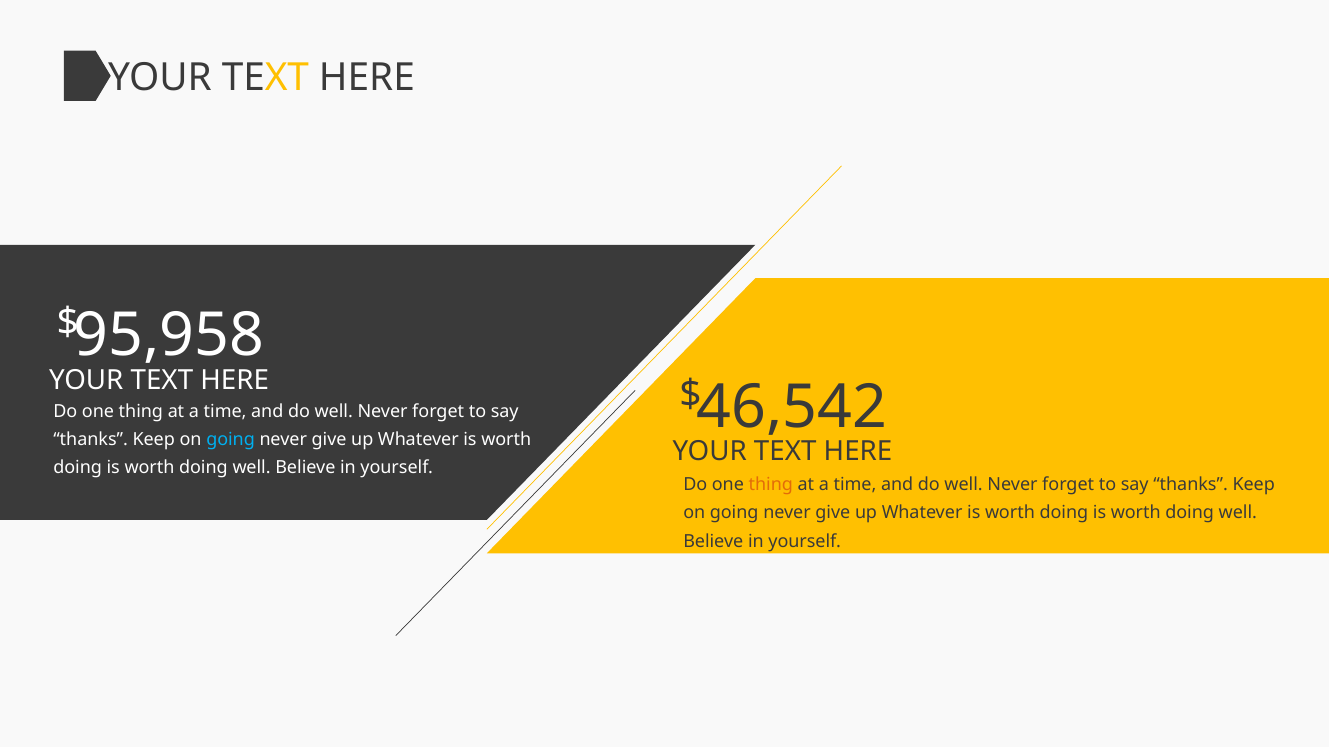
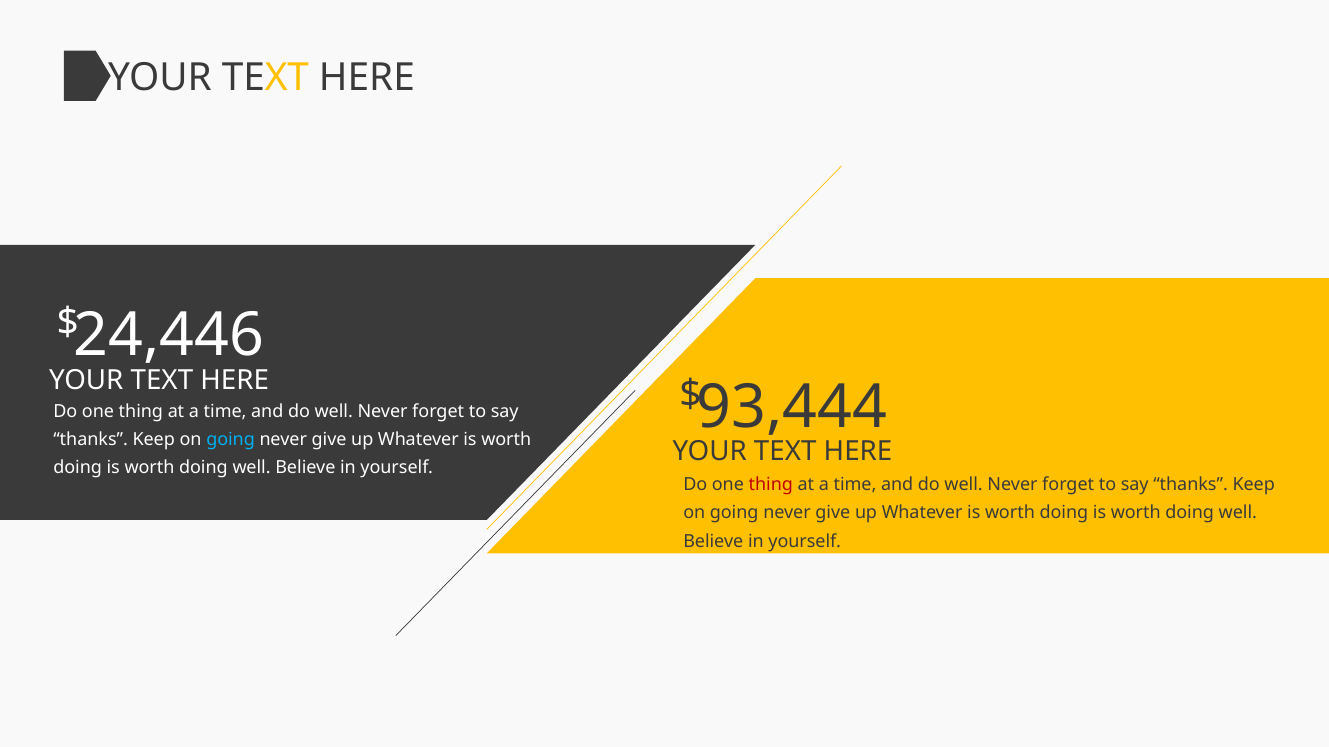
95,958: 95,958 -> 24,446
46,542: 46,542 -> 93,444
thing at (771, 485) colour: orange -> red
